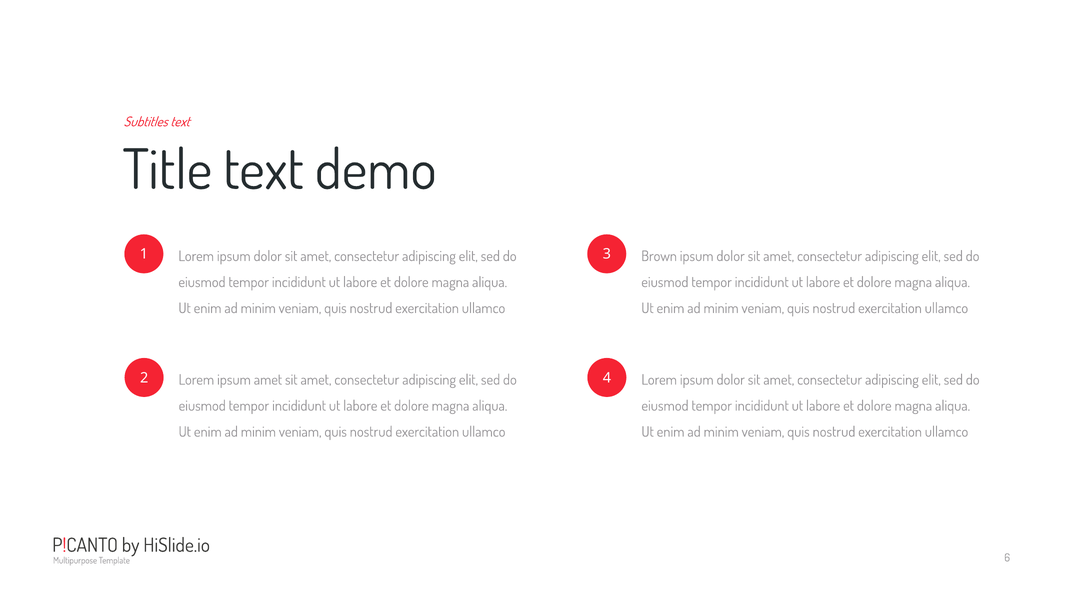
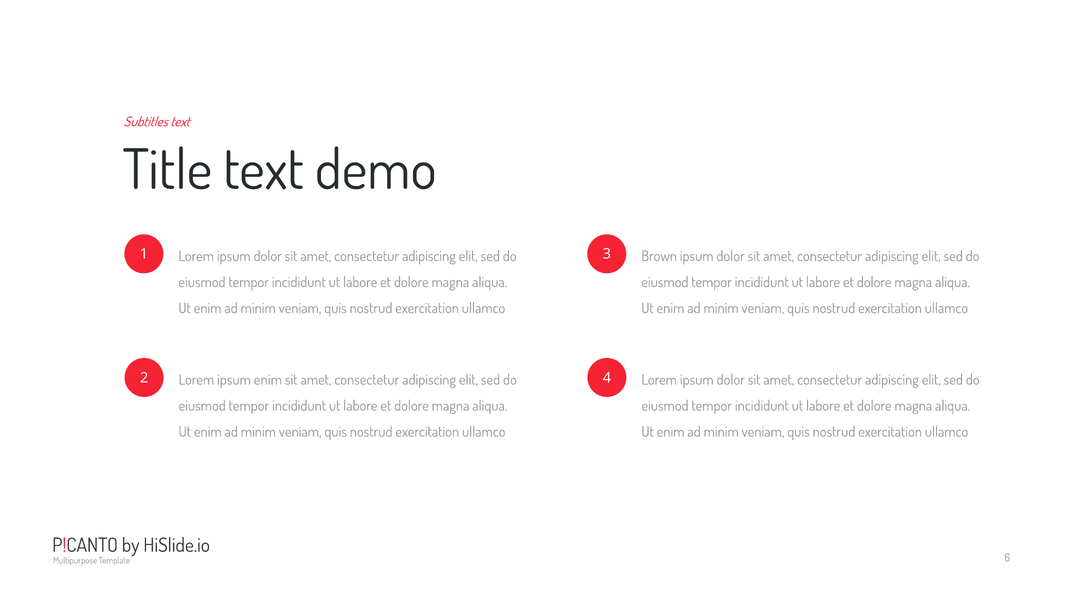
ipsum amet: amet -> enim
